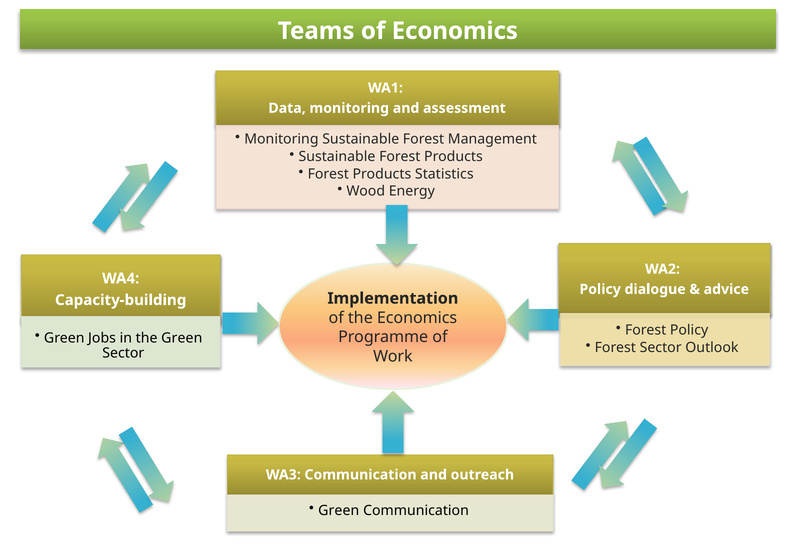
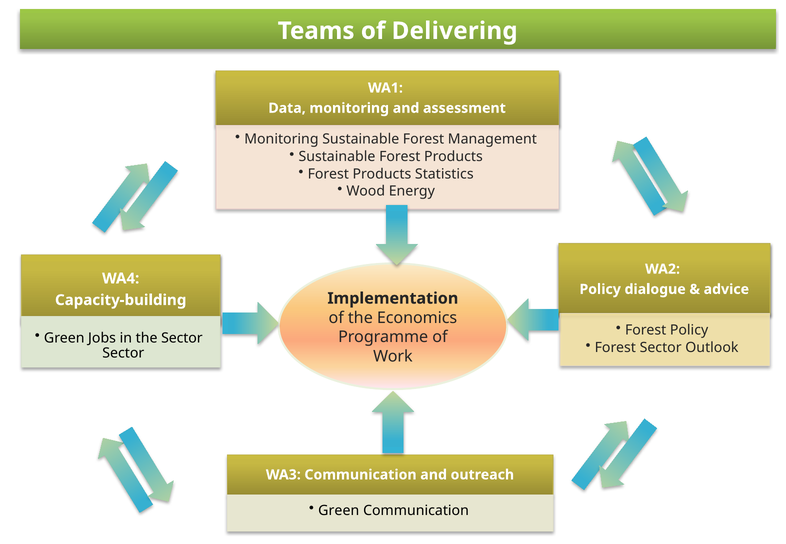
of Economics: Economics -> Delivering
the Green: Green -> Sector
